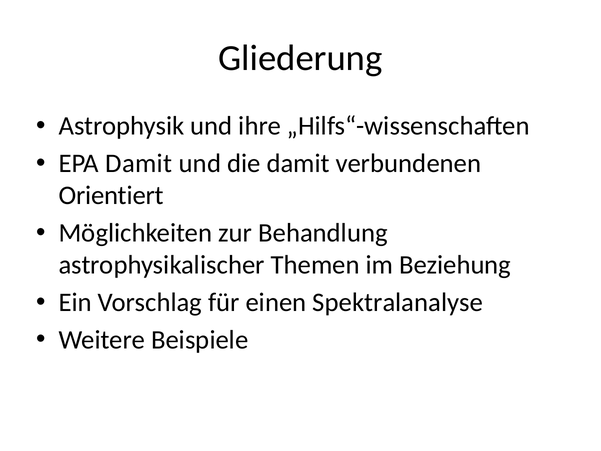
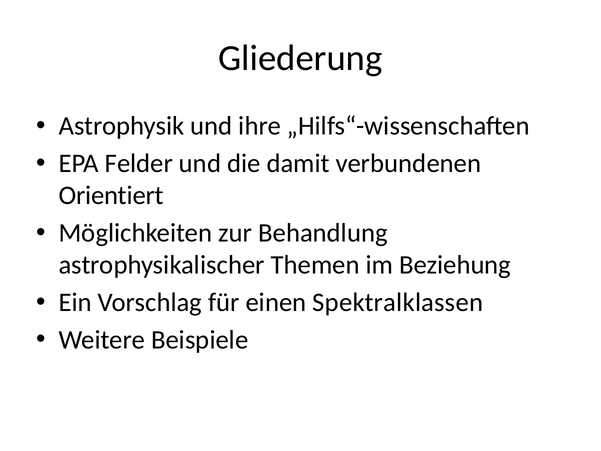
EPA Damit: Damit -> Felder
Spektralanalyse: Spektralanalyse -> Spektralklassen
